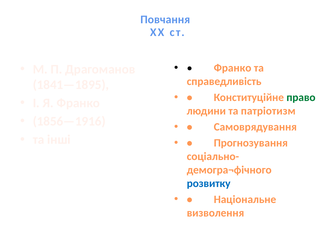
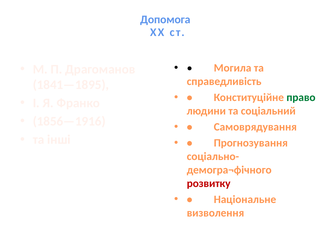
Повчання: Повчання -> Допомога
Франко at (233, 68): Франко -> Могила
патріотизм: патріотизм -> соціальний
розвитку colour: blue -> red
